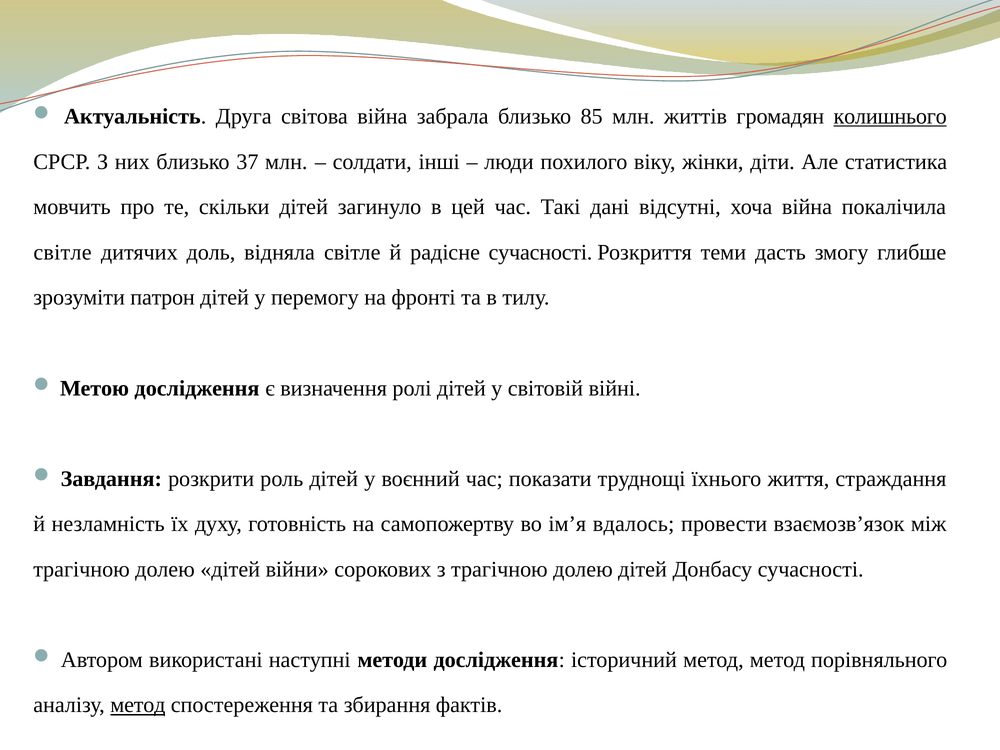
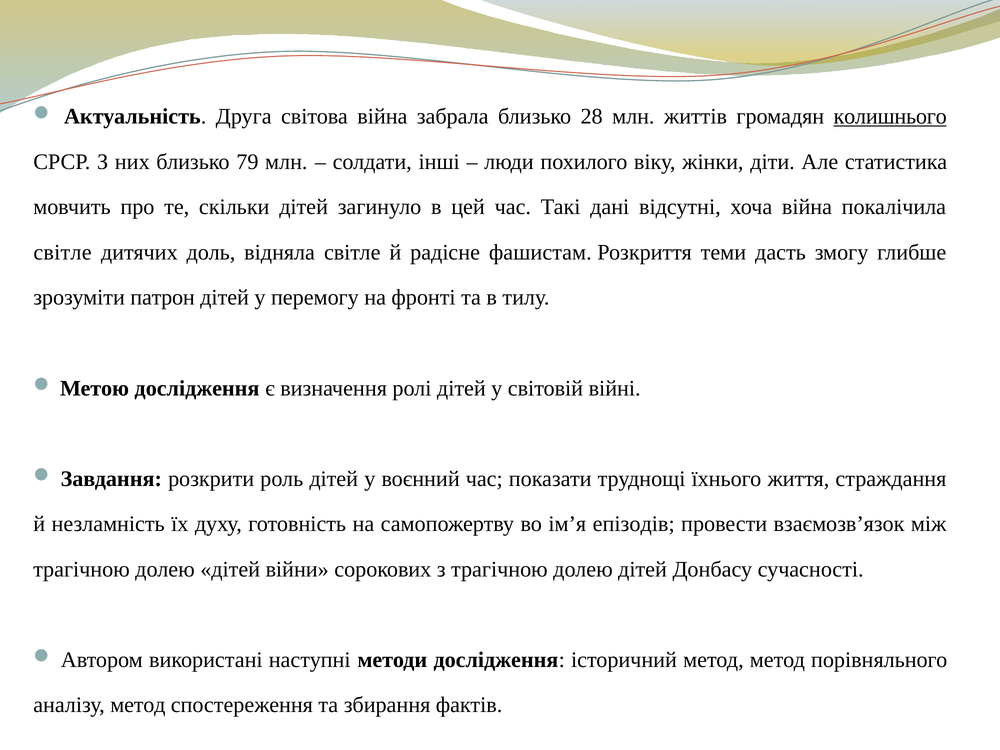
85: 85 -> 28
37: 37 -> 79
радісне сучасності: сучасності -> фашистам
вдалось: вдалось -> епізодів
метод at (138, 705) underline: present -> none
